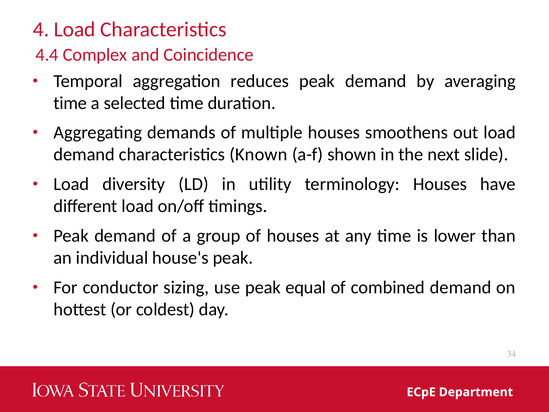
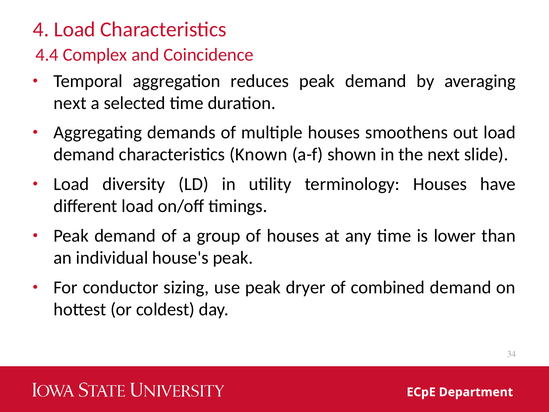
time at (70, 103): time -> next
equal: equal -> dryer
